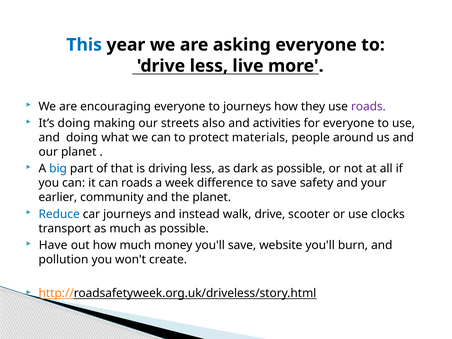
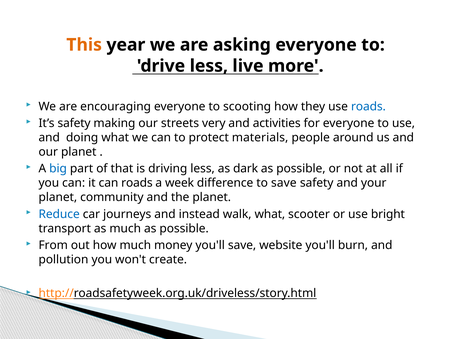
This colour: blue -> orange
to journeys: journeys -> scooting
roads at (368, 106) colour: purple -> blue
It’s doing: doing -> safety
also: also -> very
earlier at (58, 197): earlier -> planet
walk drive: drive -> what
clocks: clocks -> bright
Have: Have -> From
